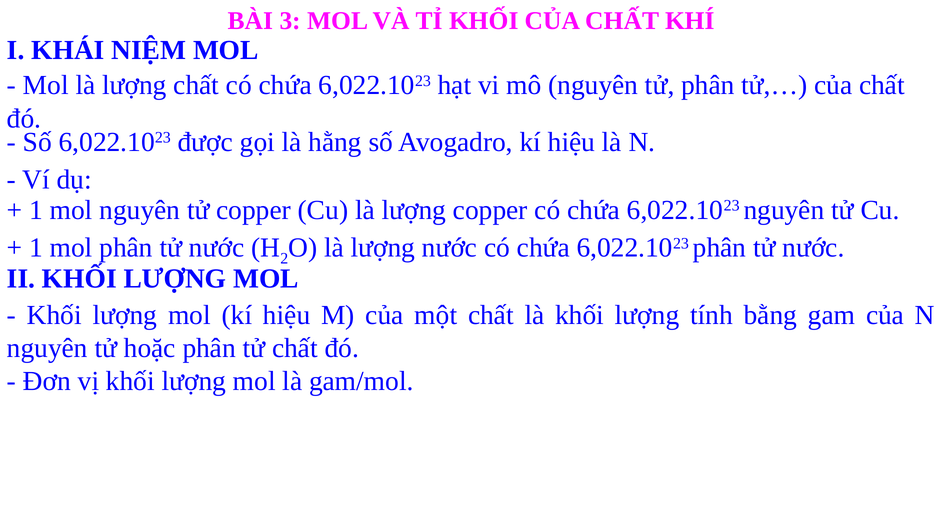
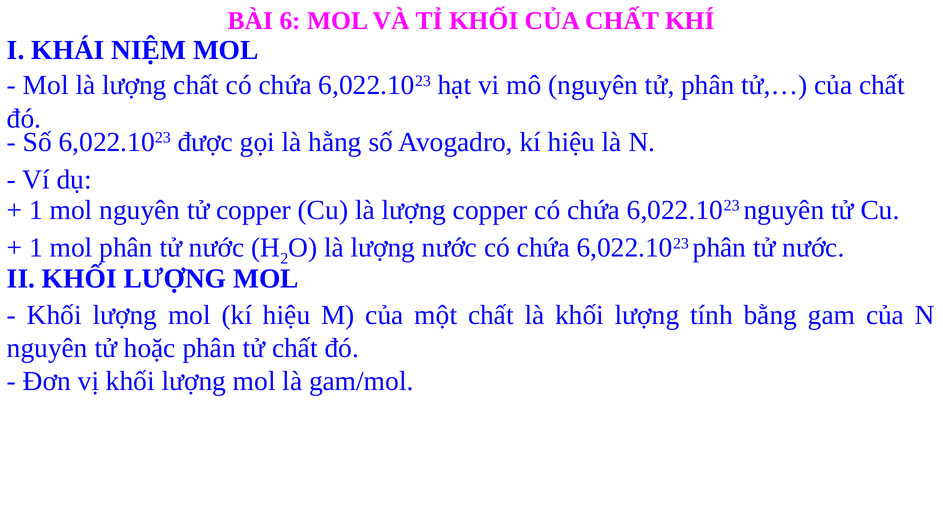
3: 3 -> 6
